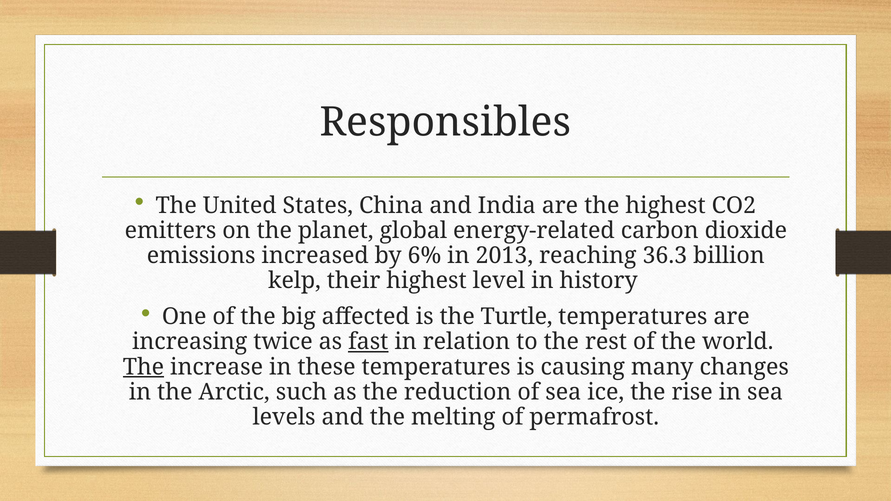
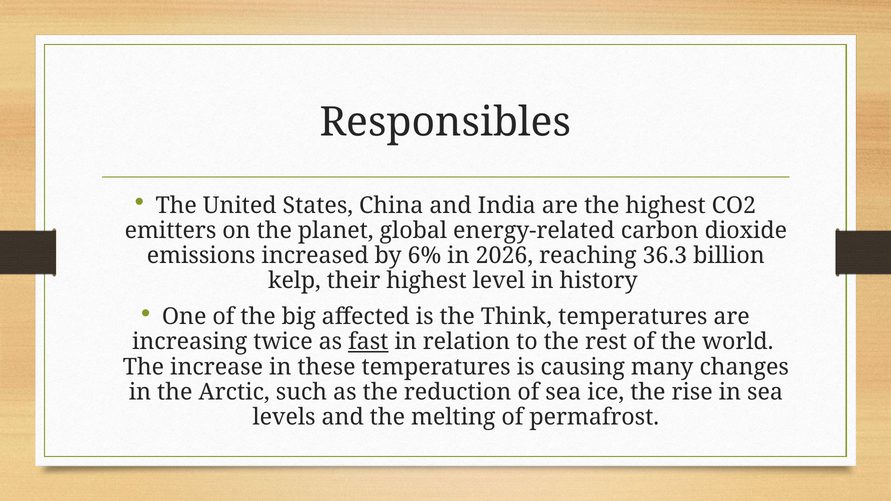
2013: 2013 -> 2026
Turtle: Turtle -> Think
The at (144, 367) underline: present -> none
